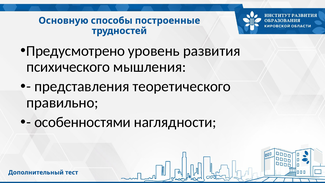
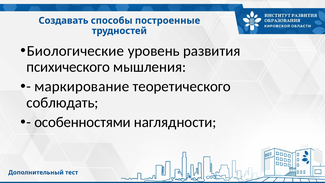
Основную: Основную -> Создавать
Предусмотрено: Предусмотрено -> Биологические
представления: представления -> маркирование
правильно: правильно -> соблюдать
